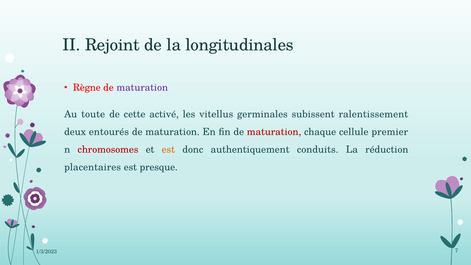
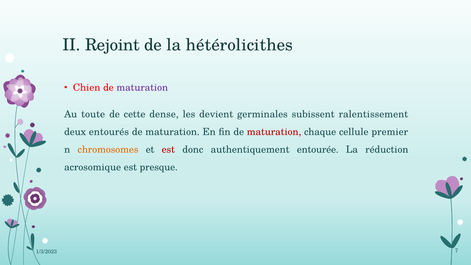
longitudinales: longitudinales -> hétérolicithes
Règne: Règne -> Chien
activé: activé -> dense
vitellus: vitellus -> devient
chromosomes colour: red -> orange
est at (168, 150) colour: orange -> red
conduits: conduits -> entourée
placentaires: placentaires -> acrosomique
